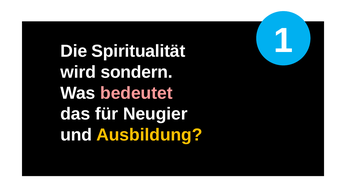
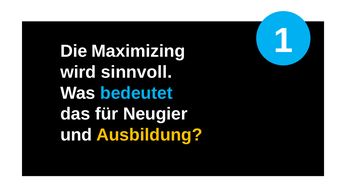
Spiritualität: Spiritualität -> Maximizing
sondern: sondern -> sinnvoll
bedeutet colour: pink -> light blue
